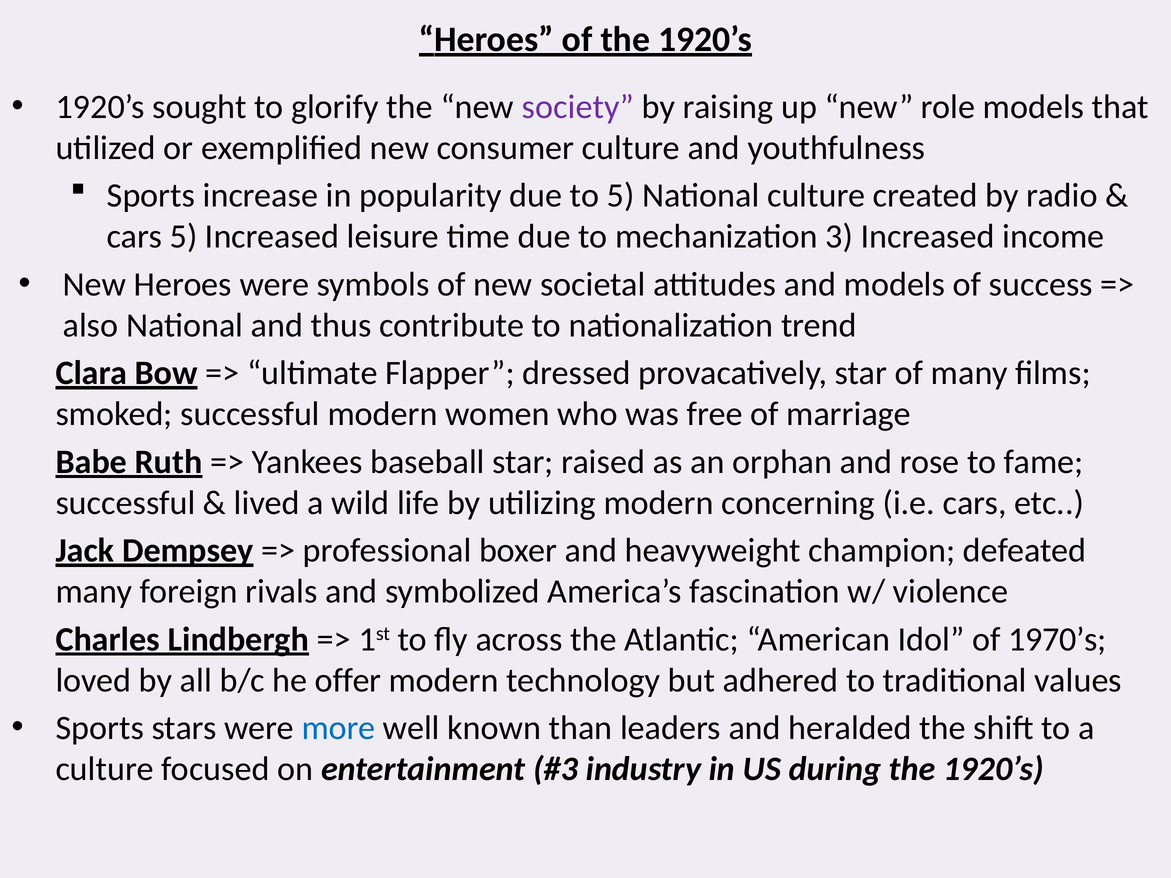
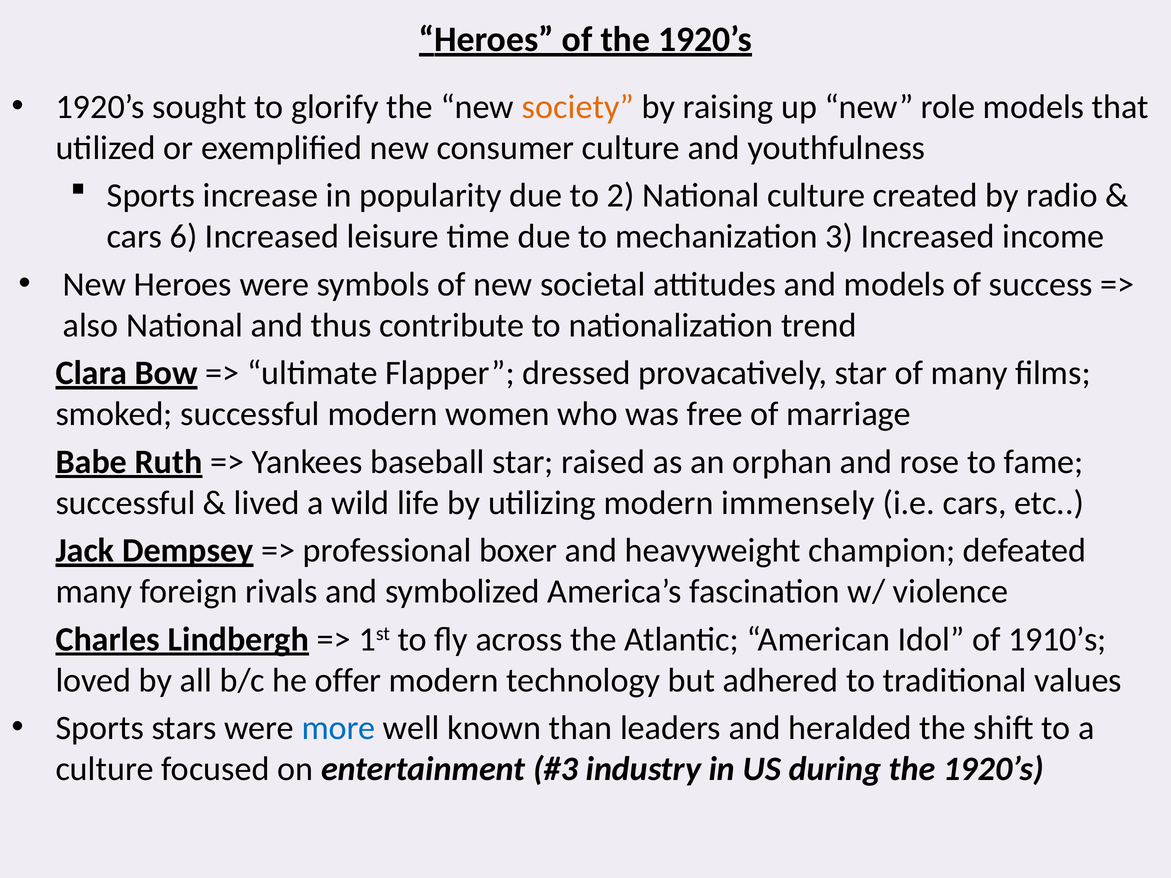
society colour: purple -> orange
to 5: 5 -> 2
cars 5: 5 -> 6
concerning: concerning -> immensely
1970’s: 1970’s -> 1910’s
